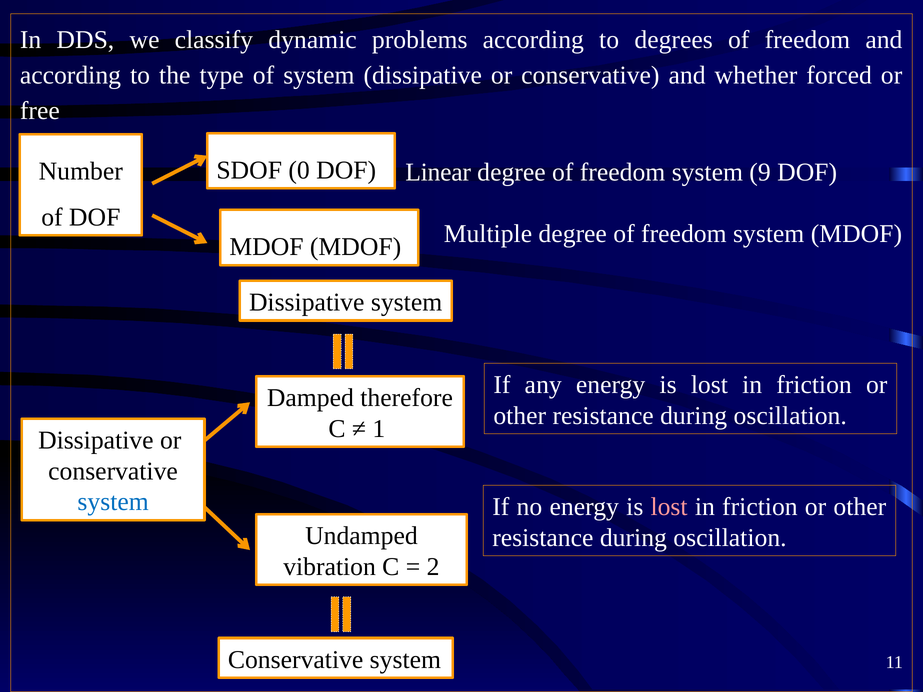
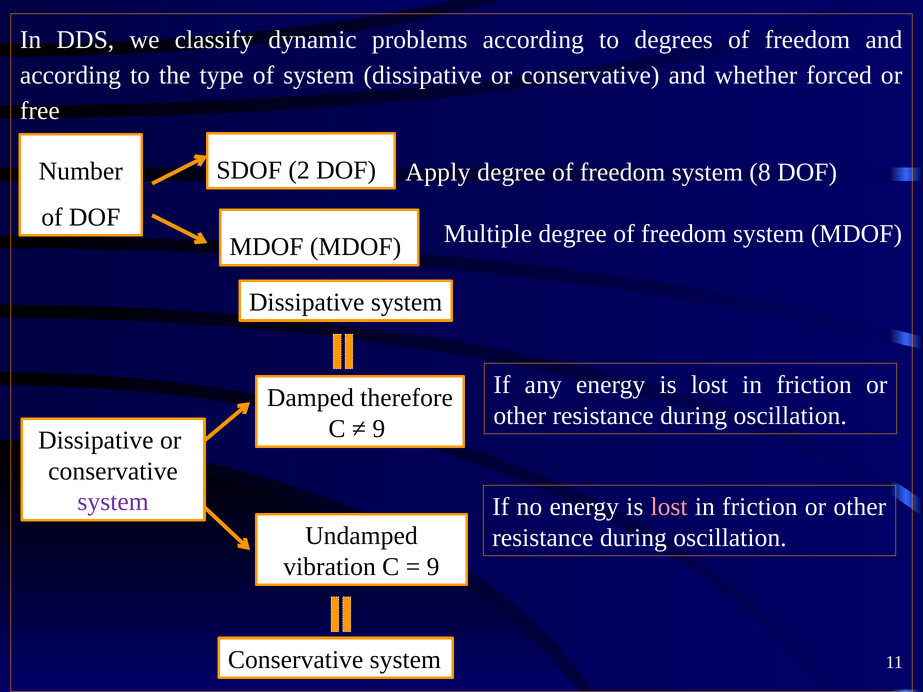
0: 0 -> 2
Linear: Linear -> Apply
9: 9 -> 8
1 at (379, 429): 1 -> 9
system at (113, 502) colour: blue -> purple
2 at (433, 567): 2 -> 9
